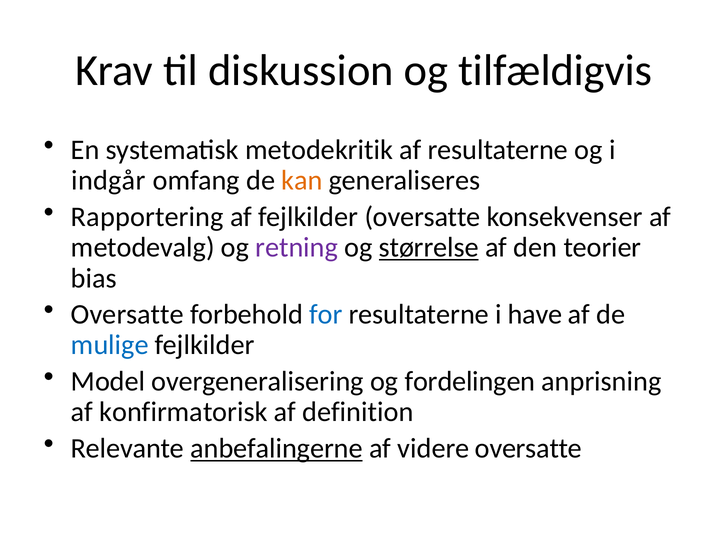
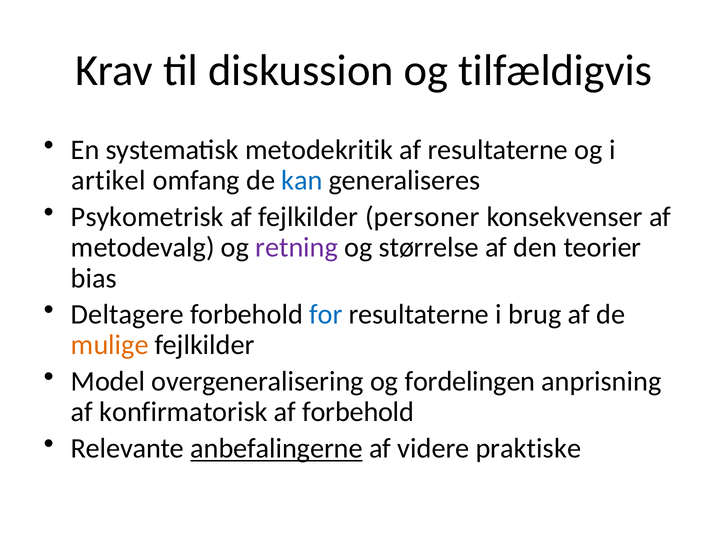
indgår: indgår -> artikel
kan colour: orange -> blue
Rapportering: Rapportering -> Psykometrisk
fejlkilder oversatte: oversatte -> personer
størrelse underline: present -> none
Oversatte at (127, 315): Oversatte -> Deltagere
have: have -> brug
mulige colour: blue -> orange
af definition: definition -> forbehold
videre oversatte: oversatte -> praktiske
